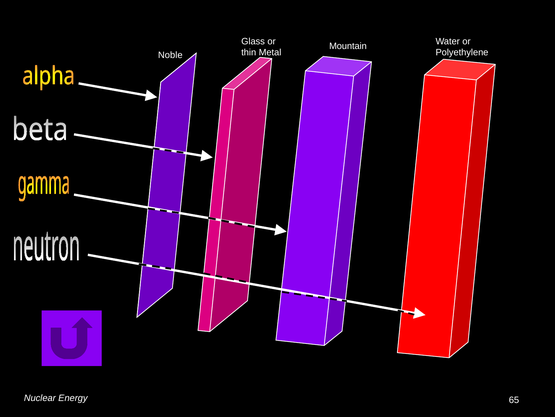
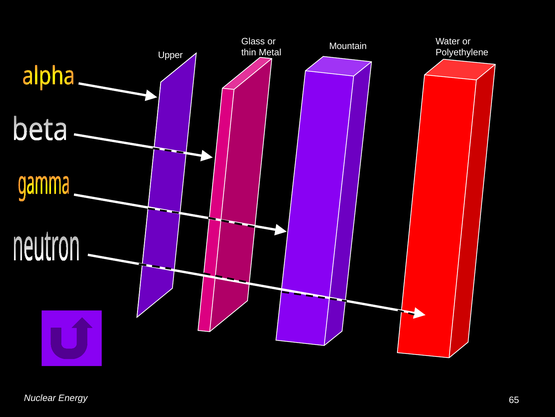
Noble: Noble -> Upper
